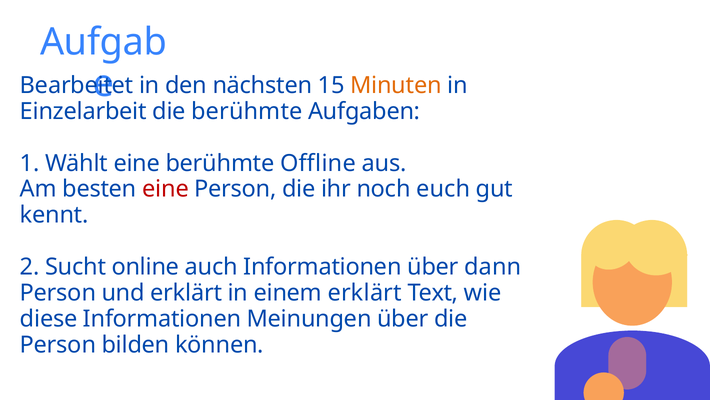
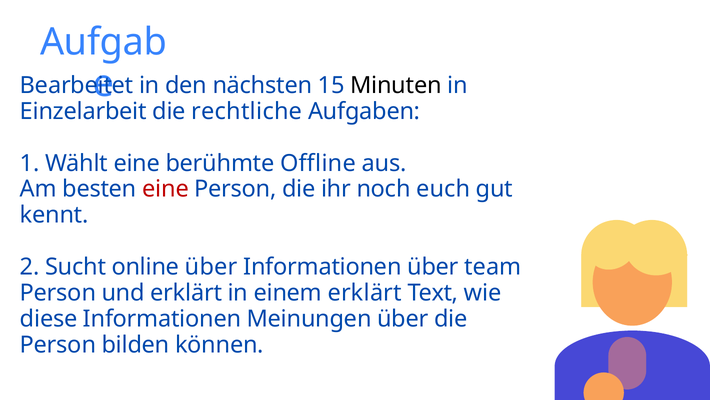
Minuten colour: orange -> black
die berühmte: berühmte -> rechtliche
online auch: auch -> über
dann: dann -> team
